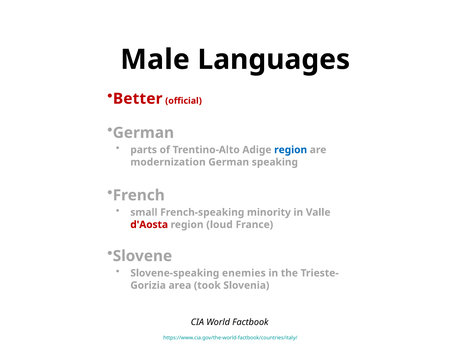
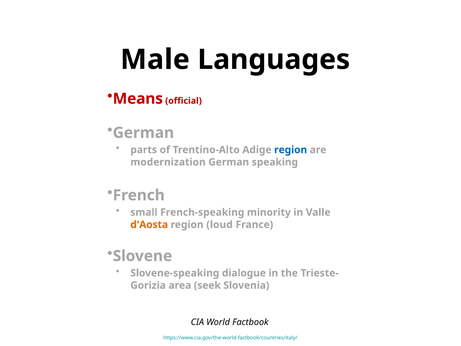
Better: Better -> Means
d'Aosta colour: red -> orange
enemies: enemies -> dialogue
took: took -> seek
